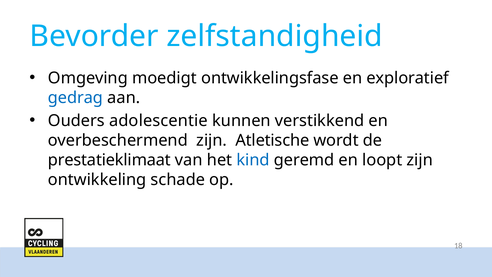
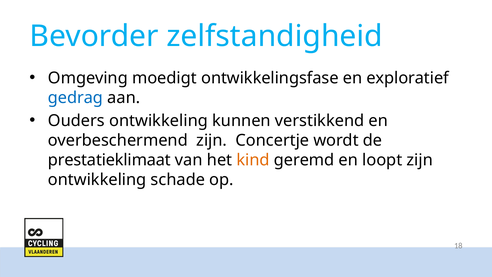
Ouders adolescentie: adolescentie -> ontwikkeling
Atletische: Atletische -> Concertje
kind colour: blue -> orange
